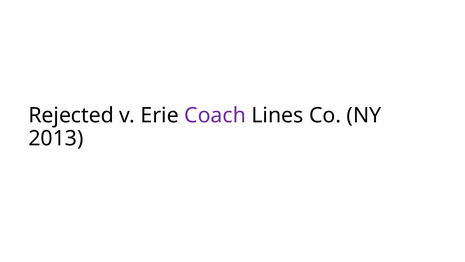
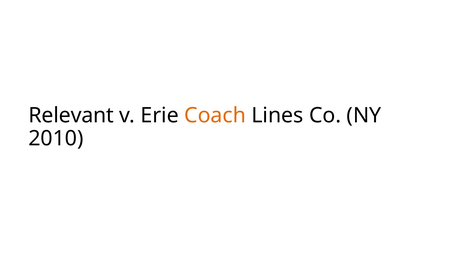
Rejected: Rejected -> Relevant
Coach colour: purple -> orange
2013: 2013 -> 2010
